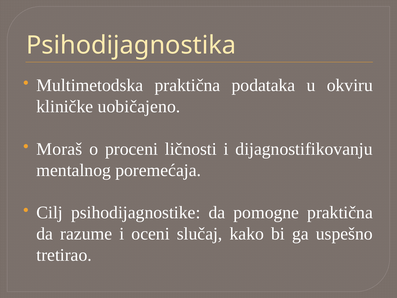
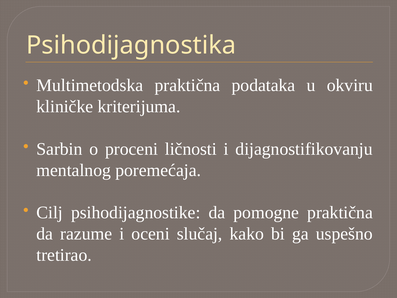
uobičajeno: uobičajeno -> kriterijuma
Moraš: Moraš -> Sarbin
